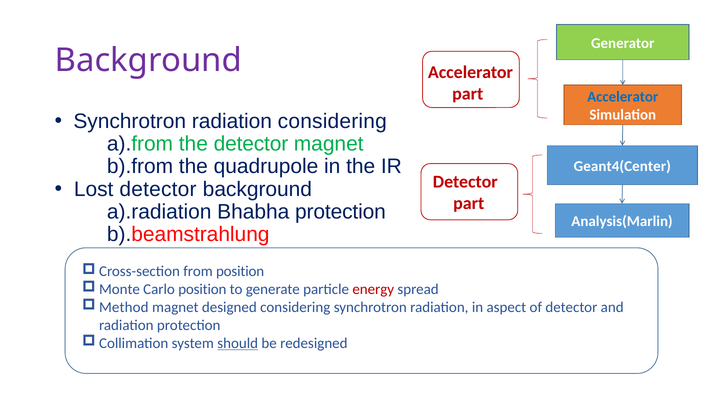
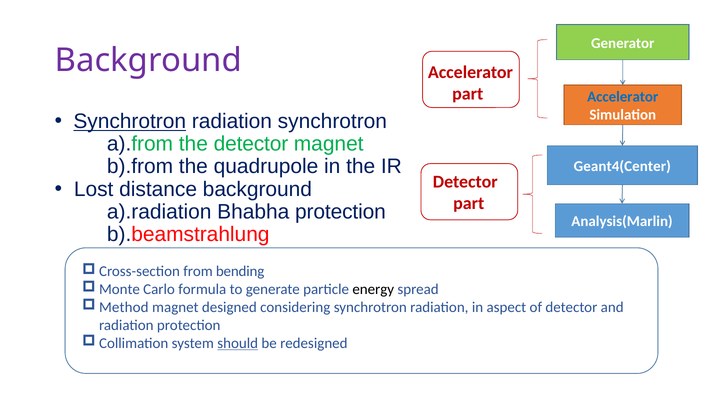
Synchrotron at (130, 121) underline: none -> present
radiation considering: considering -> synchrotron
Lost detector: detector -> distance
from position: position -> bending
Carlo position: position -> formula
energy colour: red -> black
